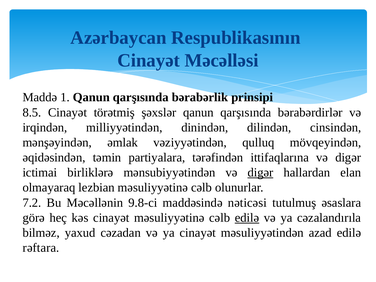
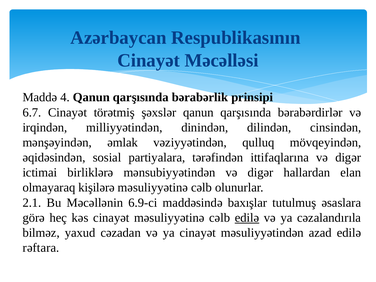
1: 1 -> 4
8.5: 8.5 -> 6.7
təmin: təmin -> sosial
digər at (260, 173) underline: present -> none
lezbian: lezbian -> kişilərə
7.2: 7.2 -> 2.1
9.8-ci: 9.8-ci -> 6.9-ci
nəticəsi: nəticəsi -> baxışlar
